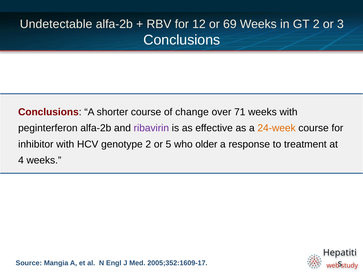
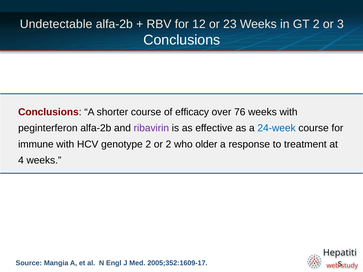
69: 69 -> 23
change: change -> efficacy
71: 71 -> 76
24-week colour: orange -> blue
inhibitor: inhibitor -> immune
or 5: 5 -> 2
